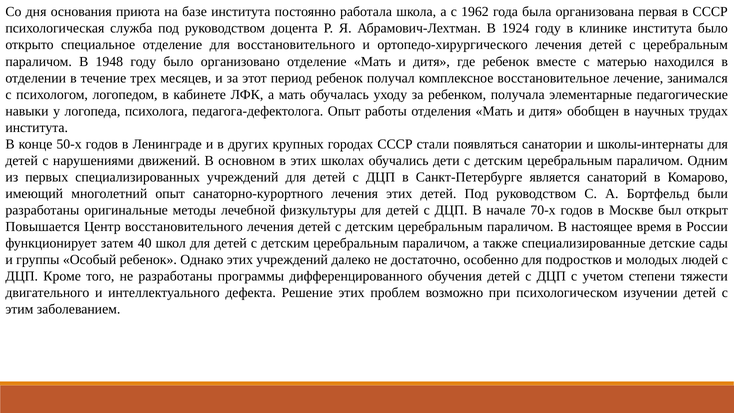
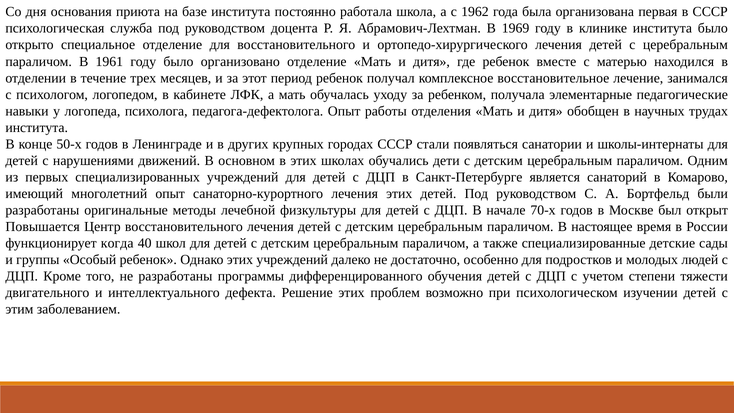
1924: 1924 -> 1969
1948: 1948 -> 1961
затем: затем -> когда
